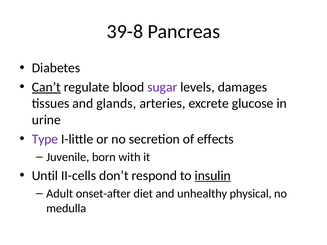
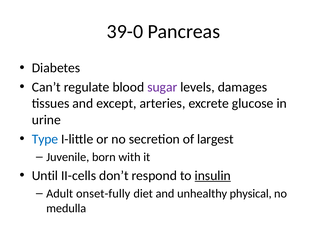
39-8: 39-8 -> 39-0
Can’t underline: present -> none
glands: glands -> except
Type colour: purple -> blue
effects: effects -> largest
onset-after: onset-after -> onset-fully
